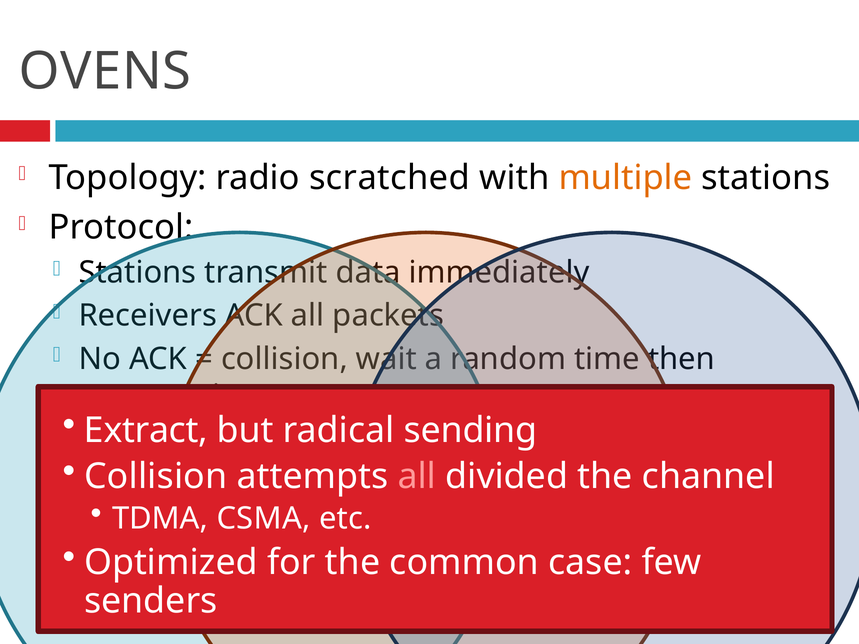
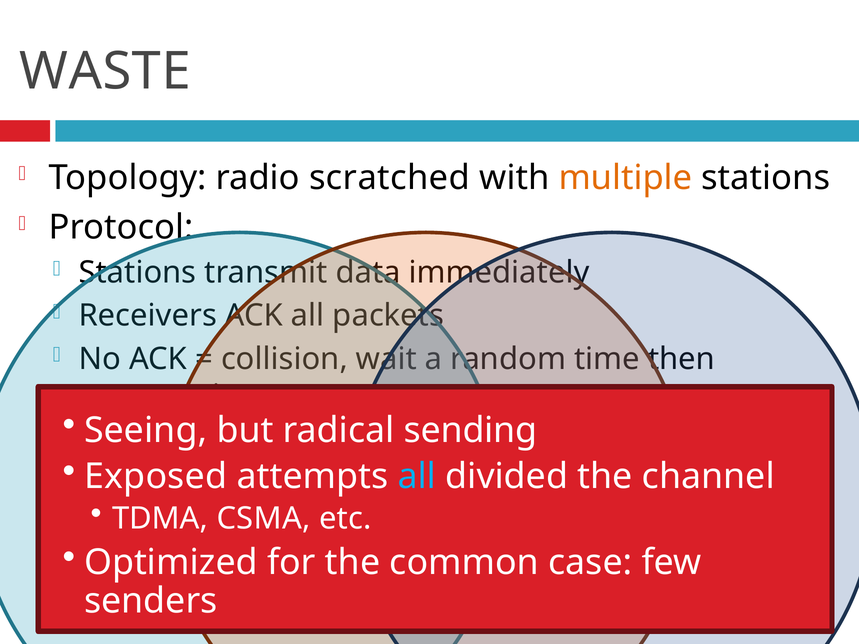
OVENS: OVENS -> WASTE
Extract: Extract -> Seeing
Collision at (156, 477): Collision -> Exposed
all at (417, 477) colour: pink -> light blue
